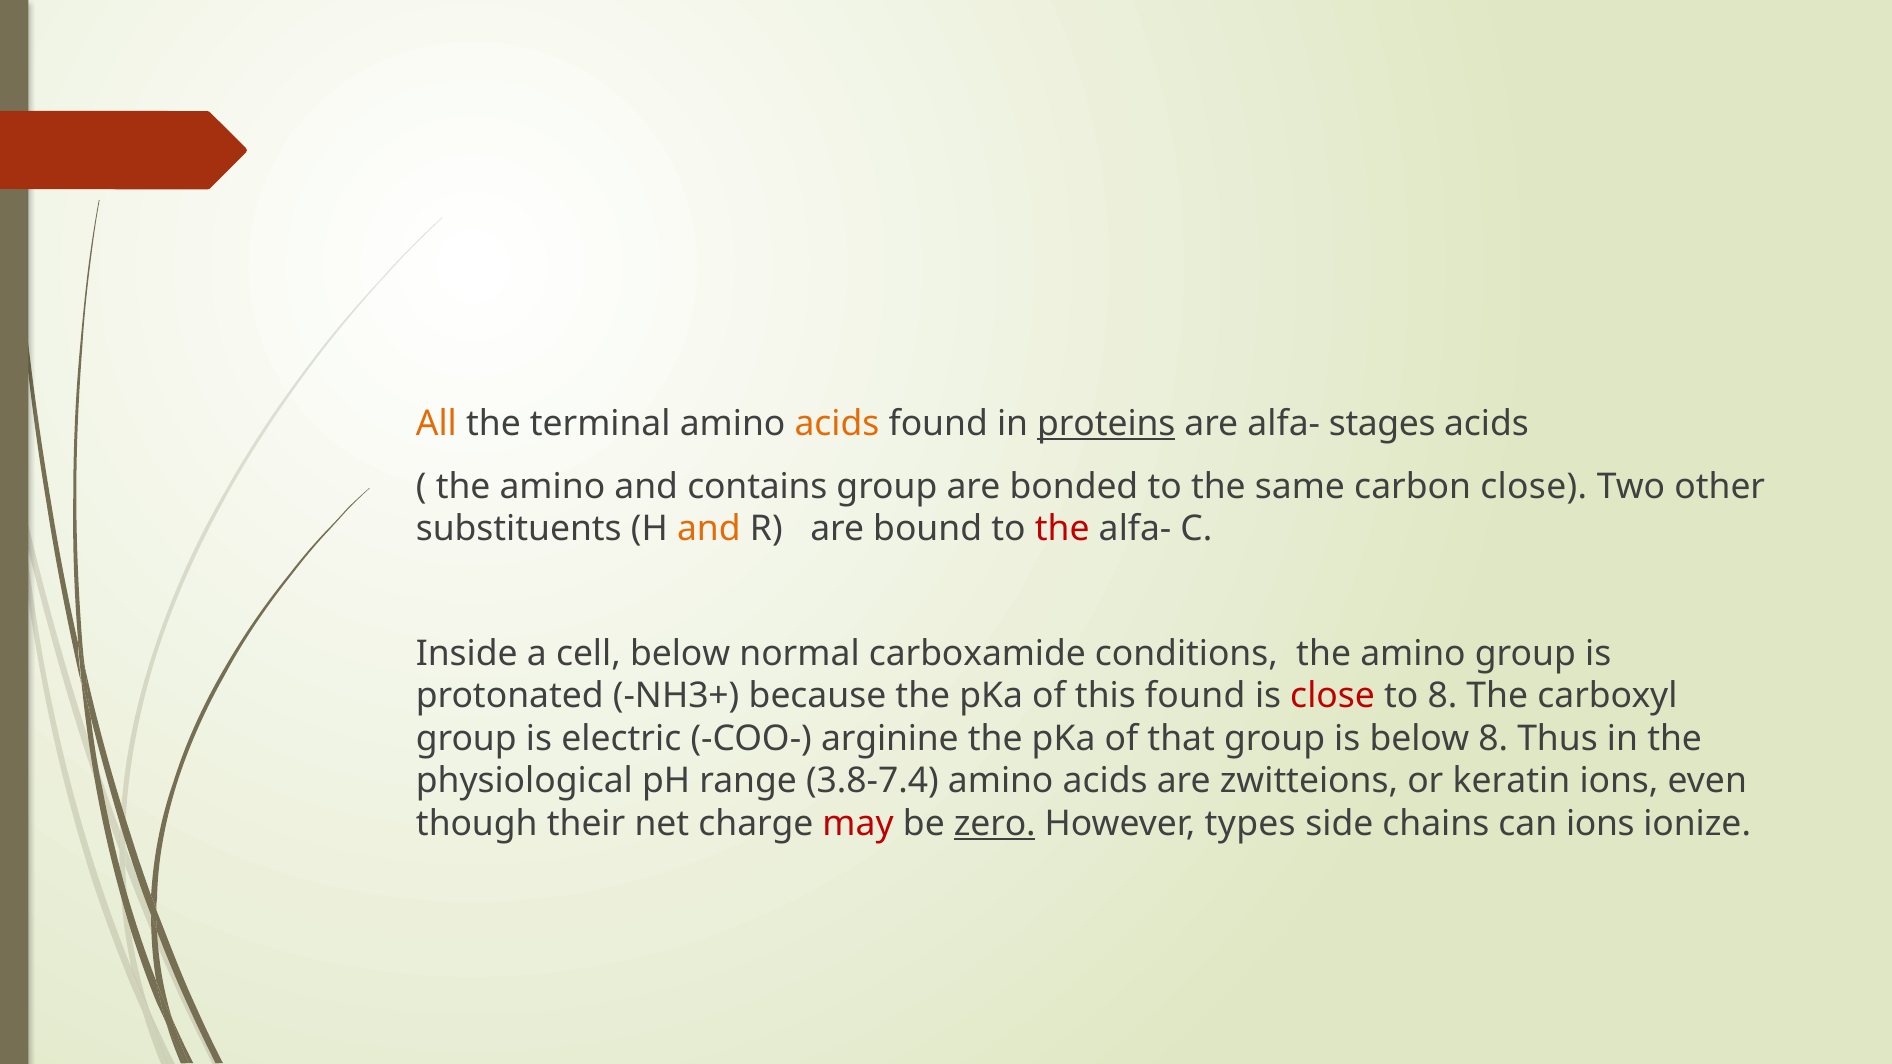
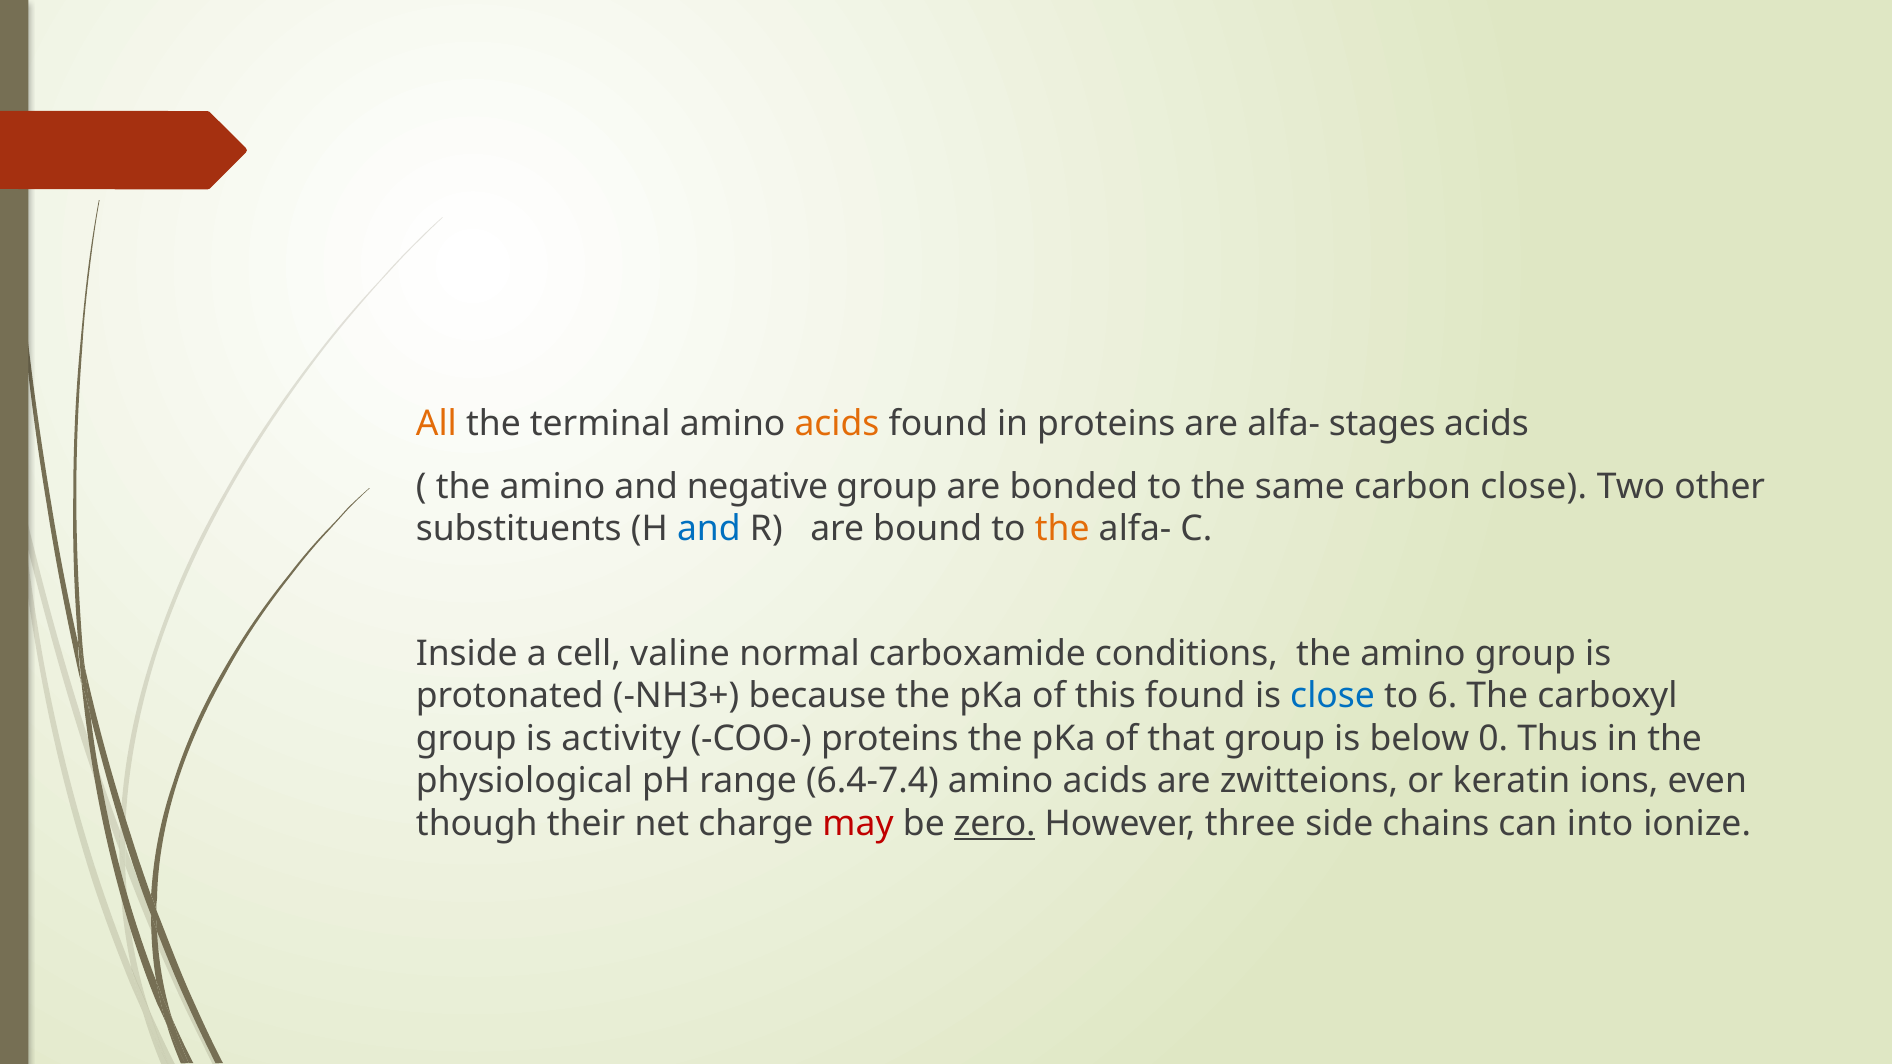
proteins at (1106, 424) underline: present -> none
contains: contains -> negative
and at (709, 529) colour: orange -> blue
the at (1062, 529) colour: red -> orange
cell below: below -> valine
close at (1333, 696) colour: red -> blue
to 8: 8 -> 6
electric: electric -> activity
COO- arginine: arginine -> proteins
below 8: 8 -> 0
3.8-7.4: 3.8-7.4 -> 6.4-7.4
types: types -> three
can ions: ions -> into
